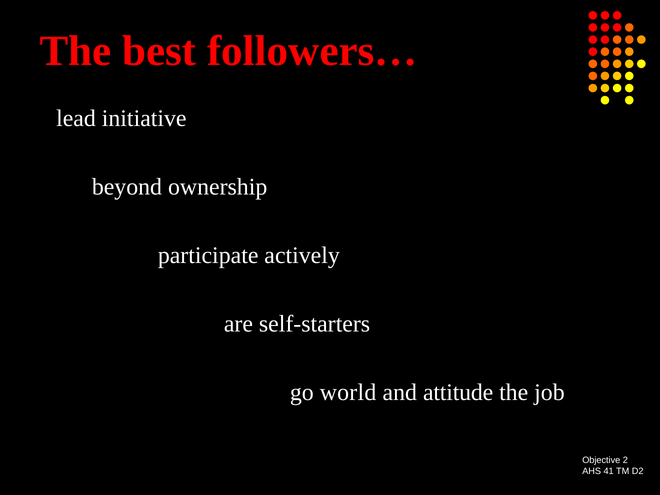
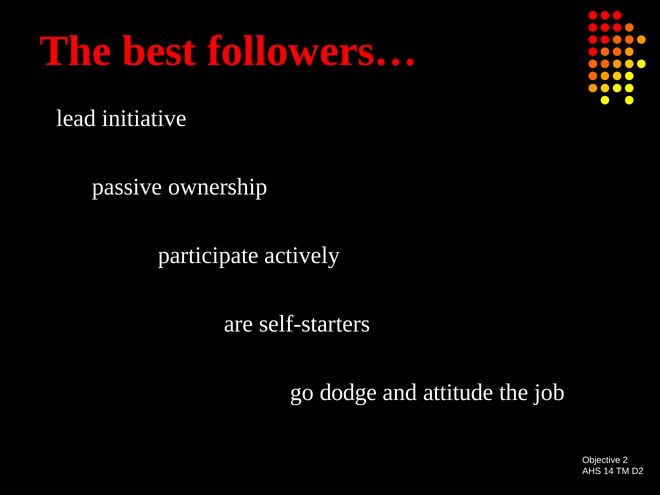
beyond: beyond -> passive
world: world -> dodge
41: 41 -> 14
